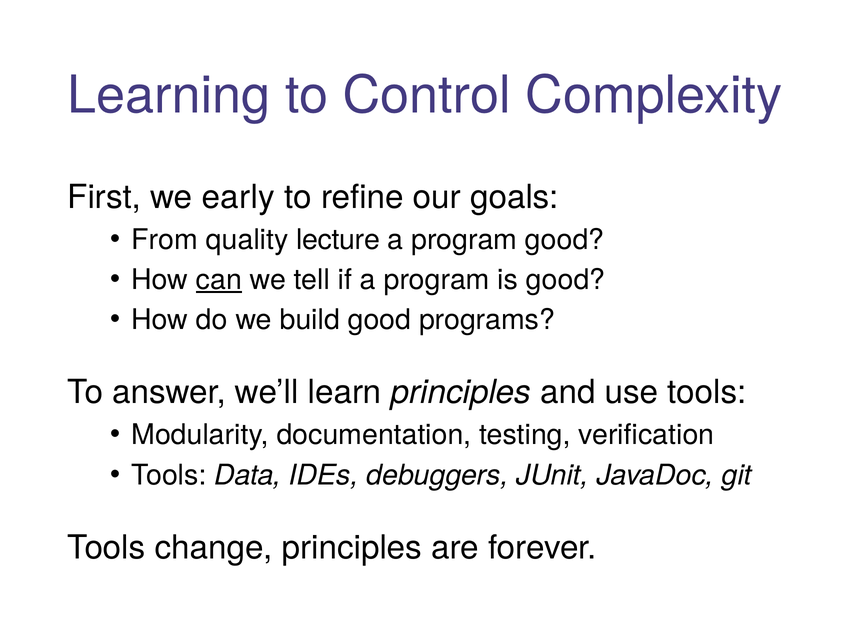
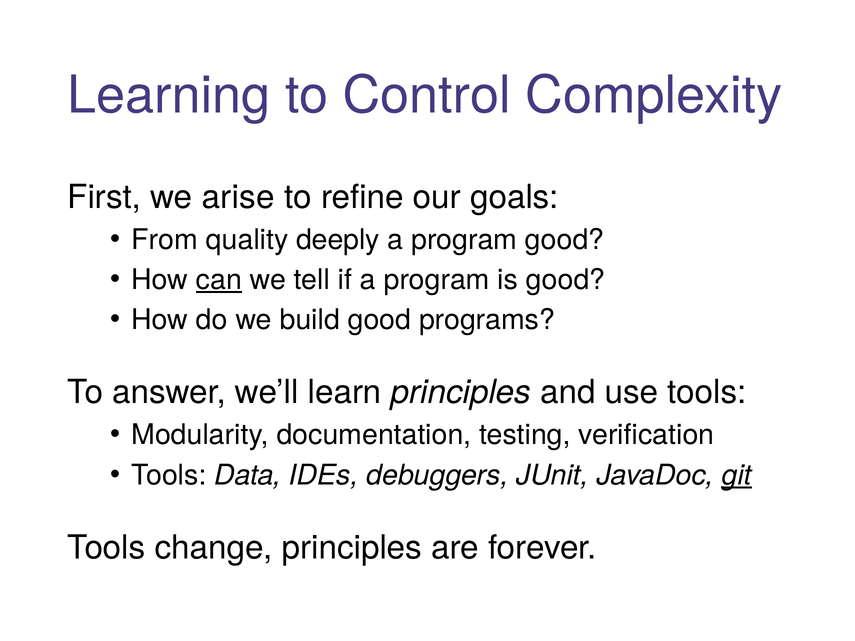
early: early -> arise
lecture: lecture -> deeply
git underline: none -> present
